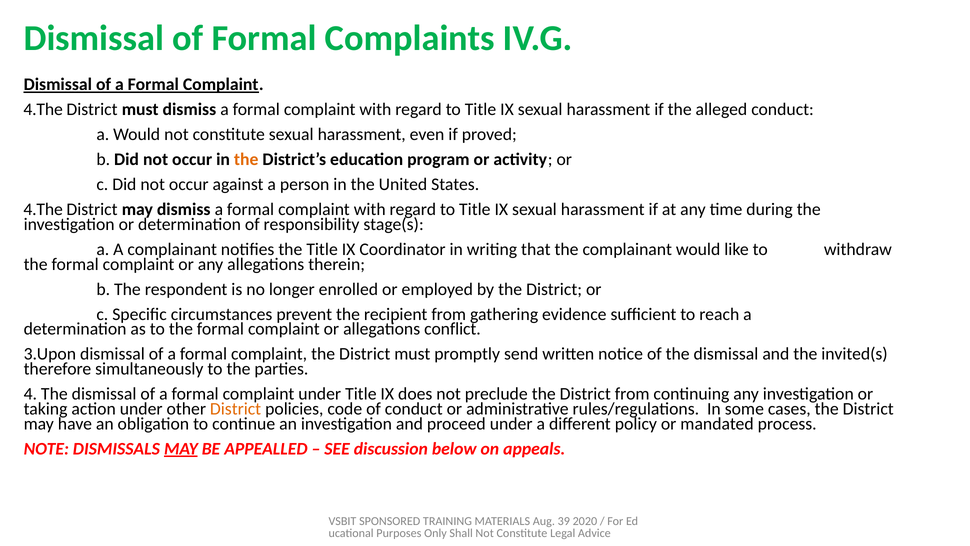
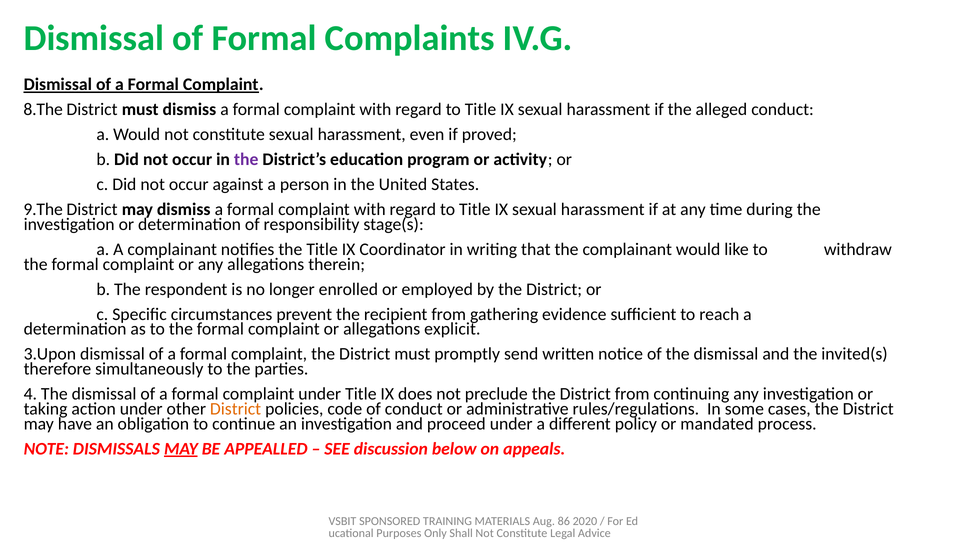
4.The at (43, 110): 4.The -> 8.The
the at (246, 159) colour: orange -> purple
4.The at (43, 209): 4.The -> 9.The
conflict: conflict -> explicit
39: 39 -> 86
